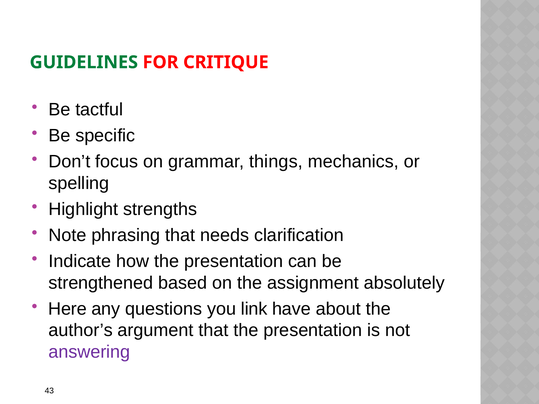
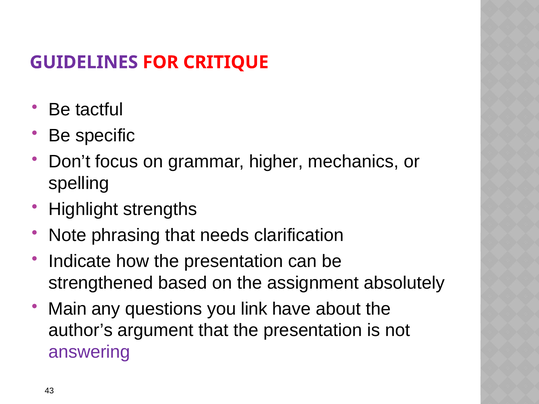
GUIDELINES colour: green -> purple
things: things -> higher
Here: Here -> Main
